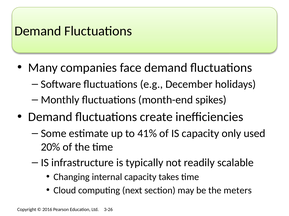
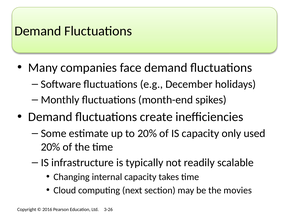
to 41%: 41% -> 20%
meters: meters -> movies
